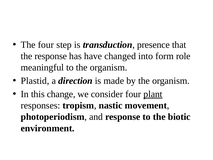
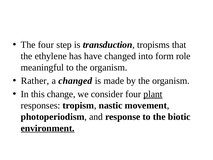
presence: presence -> tropisms
the response: response -> ethylene
Plastid: Plastid -> Rather
a direction: direction -> changed
environment underline: none -> present
